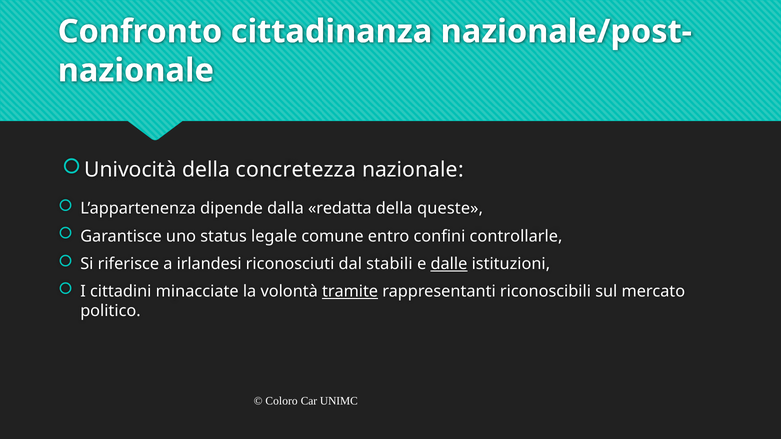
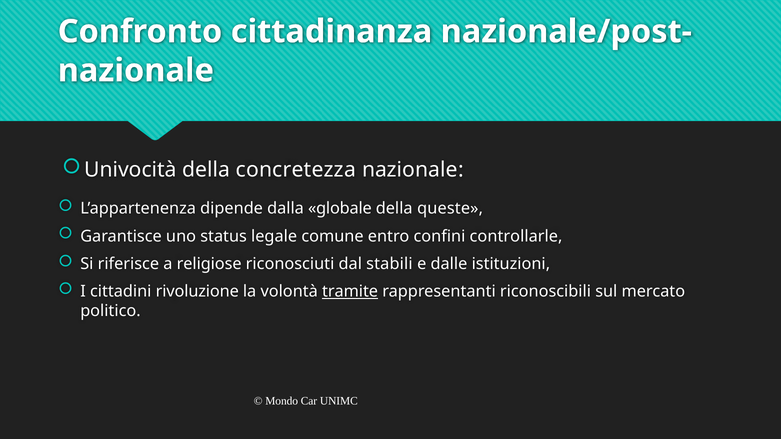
redatta: redatta -> globale
irlandesi: irlandesi -> religiose
dalle underline: present -> none
minacciate: minacciate -> rivoluzione
Coloro: Coloro -> Mondo
